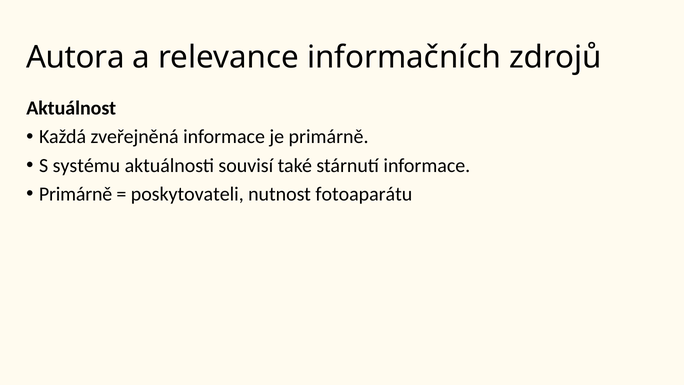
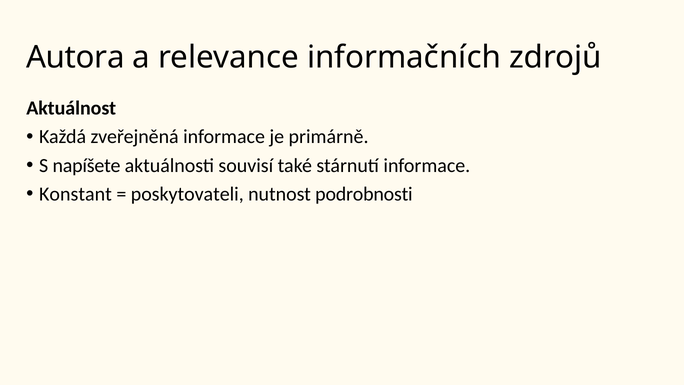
systému: systému -> napíšete
Primárně at (76, 194): Primárně -> Konstant
fotoaparátu: fotoaparátu -> podrobnosti
